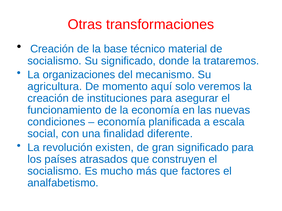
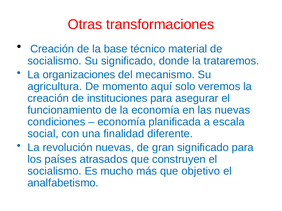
revolución existen: existen -> nuevas
factores: factores -> objetivo
